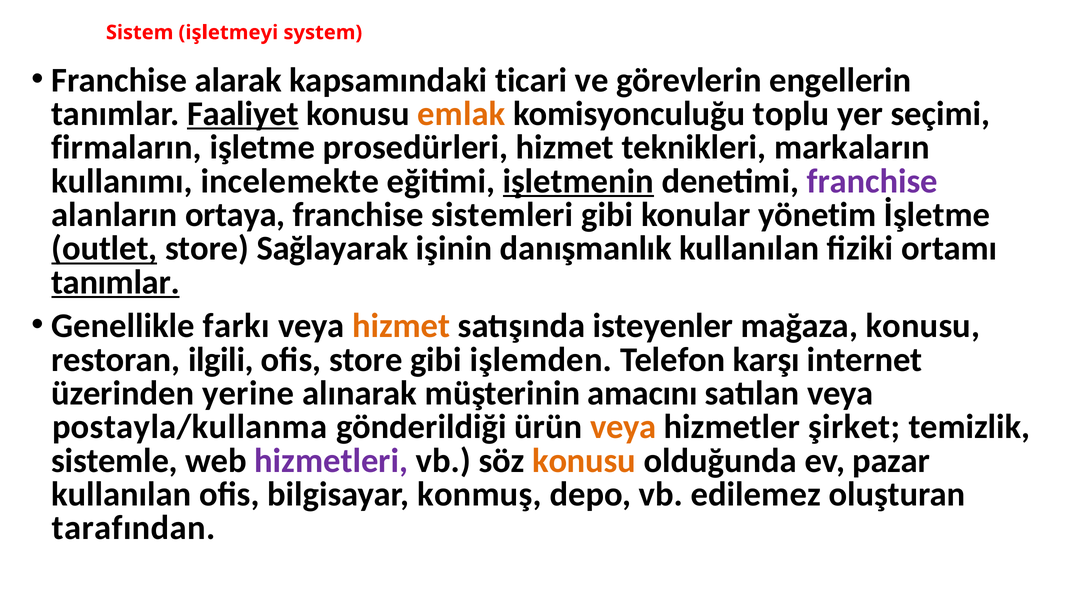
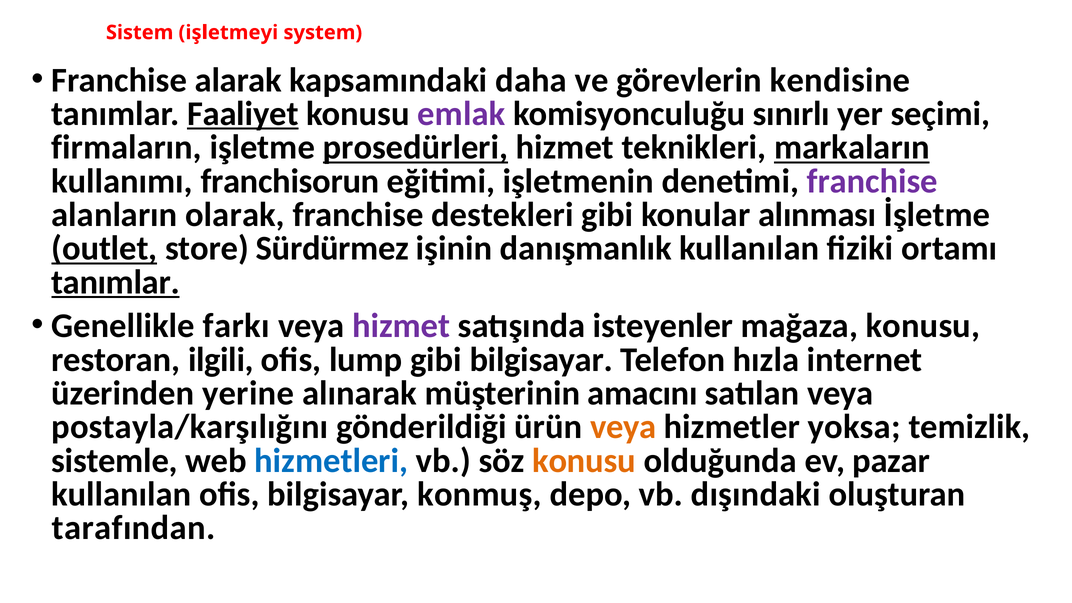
ticari: ticari -> daha
engellerin: engellerin -> kendisine
emlak colour: orange -> purple
toplu: toplu -> sınırlı
prosedürleri underline: none -> present
markaların underline: none -> present
incelemekte: incelemekte -> franchisorun
işletmenin underline: present -> none
ortaya: ortaya -> olarak
sistemleri: sistemleri -> destekleri
yönetim: yönetim -> alınması
Sağlayarak: Sağlayarak -> Sürdürmez
hizmet at (401, 326) colour: orange -> purple
ofis store: store -> lump
gibi işlemden: işlemden -> bilgisayar
karşı: karşı -> hızla
postayla/kullanma: postayla/kullanma -> postayla/karşılığını
şirket: şirket -> yoksa
hizmetleri colour: purple -> blue
edilemez: edilemez -> dışındaki
